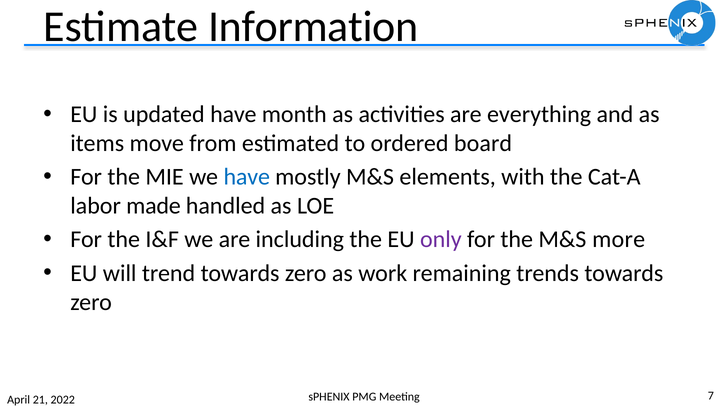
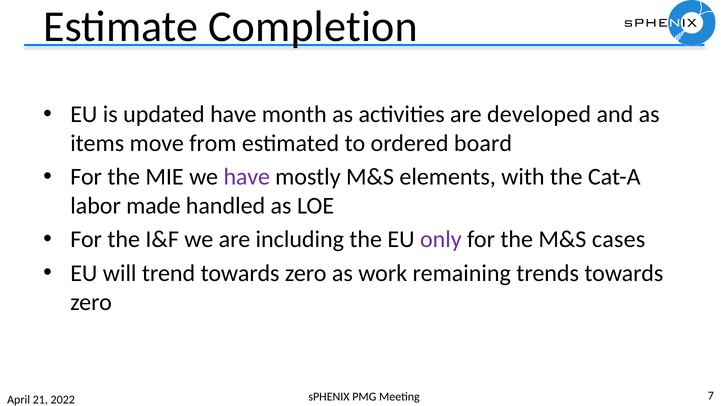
Information: Information -> Completion
everything: everything -> developed
have at (247, 177) colour: blue -> purple
more: more -> cases
